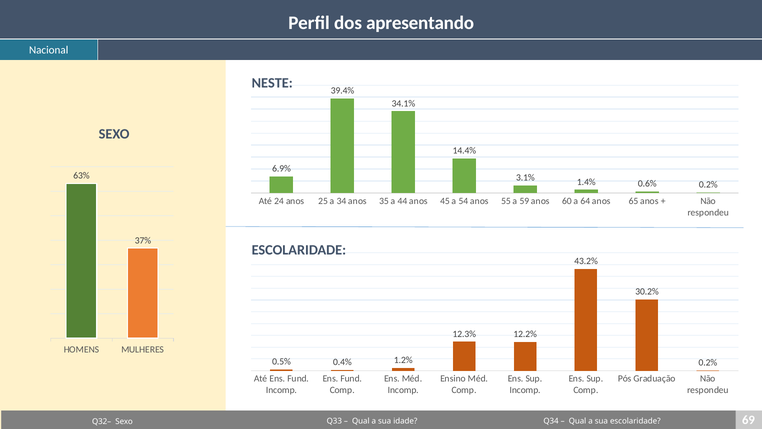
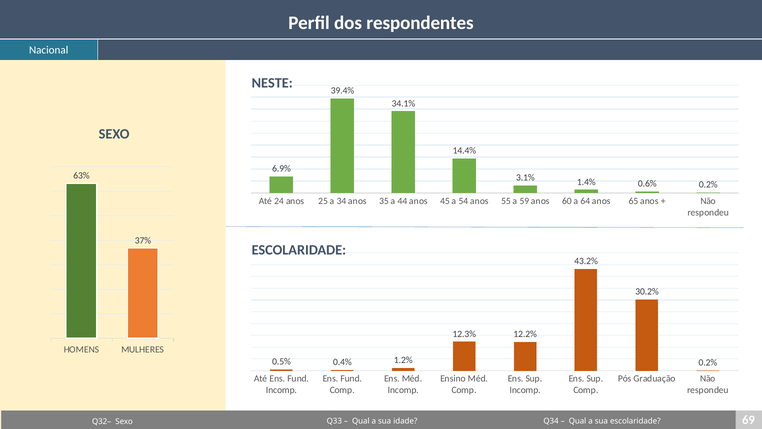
apresentando: apresentando -> respondentes
